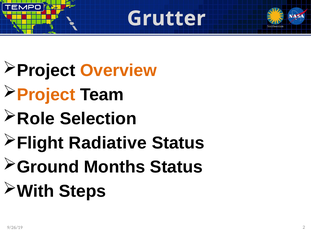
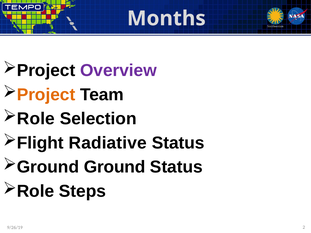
Grutter: Grutter -> Months
Overview colour: orange -> purple
Ground Months: Months -> Ground
With at (35, 191): With -> Role
